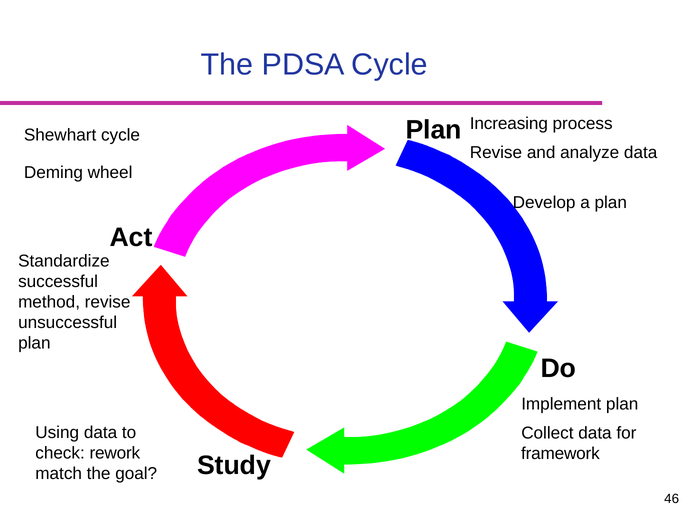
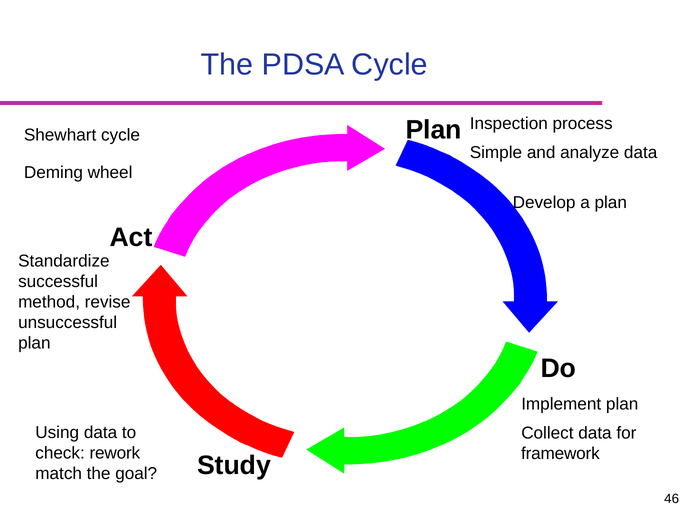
Increasing: Increasing -> Inspection
Revise at (496, 153): Revise -> Simple
